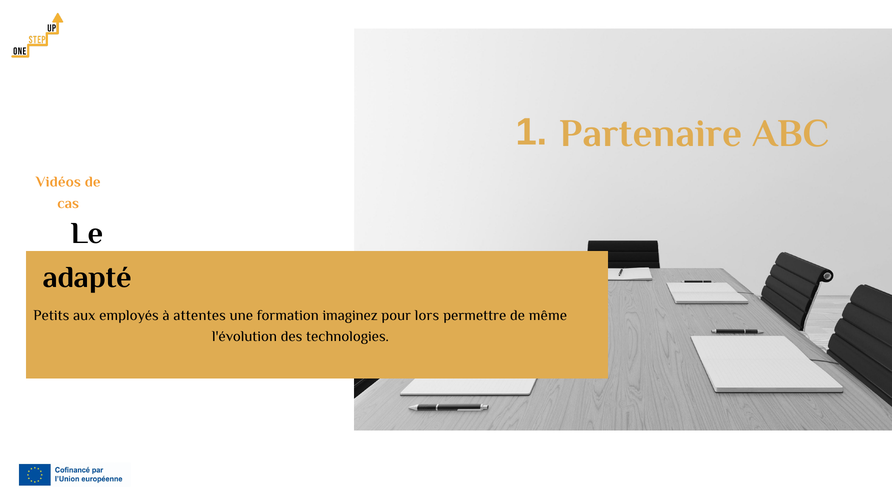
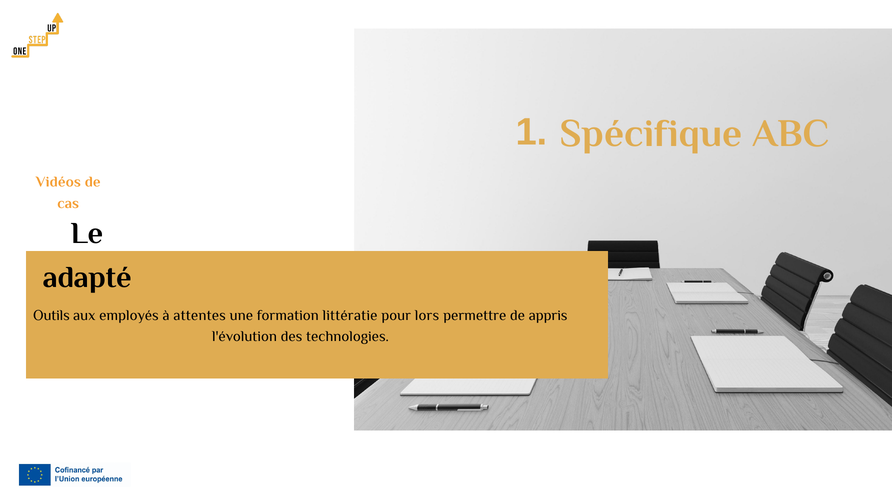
Partenaire: Partenaire -> Spécifique
Petits: Petits -> Outils
imaginez: imaginez -> littératie
même: même -> appris
